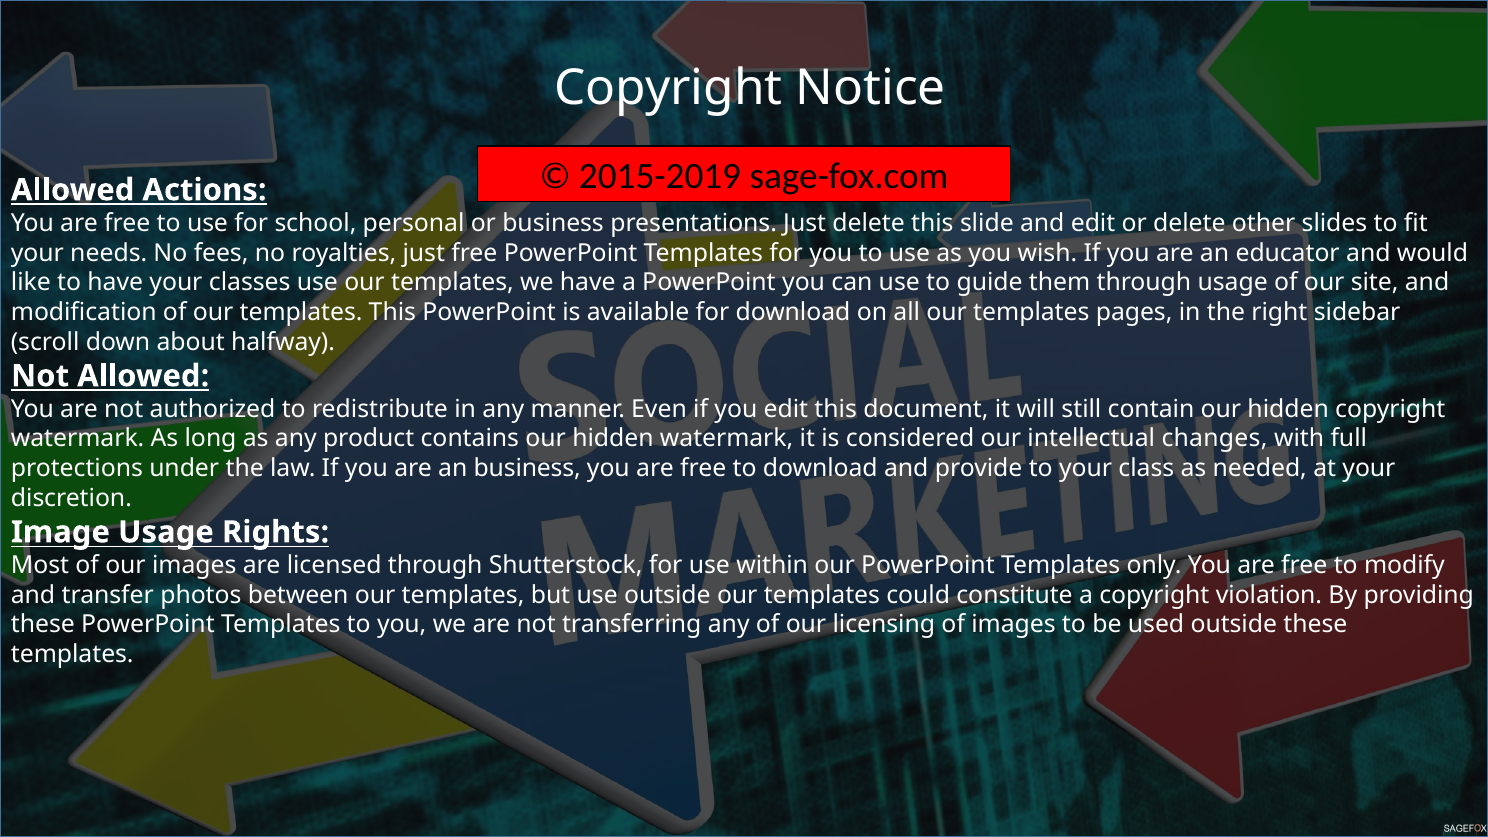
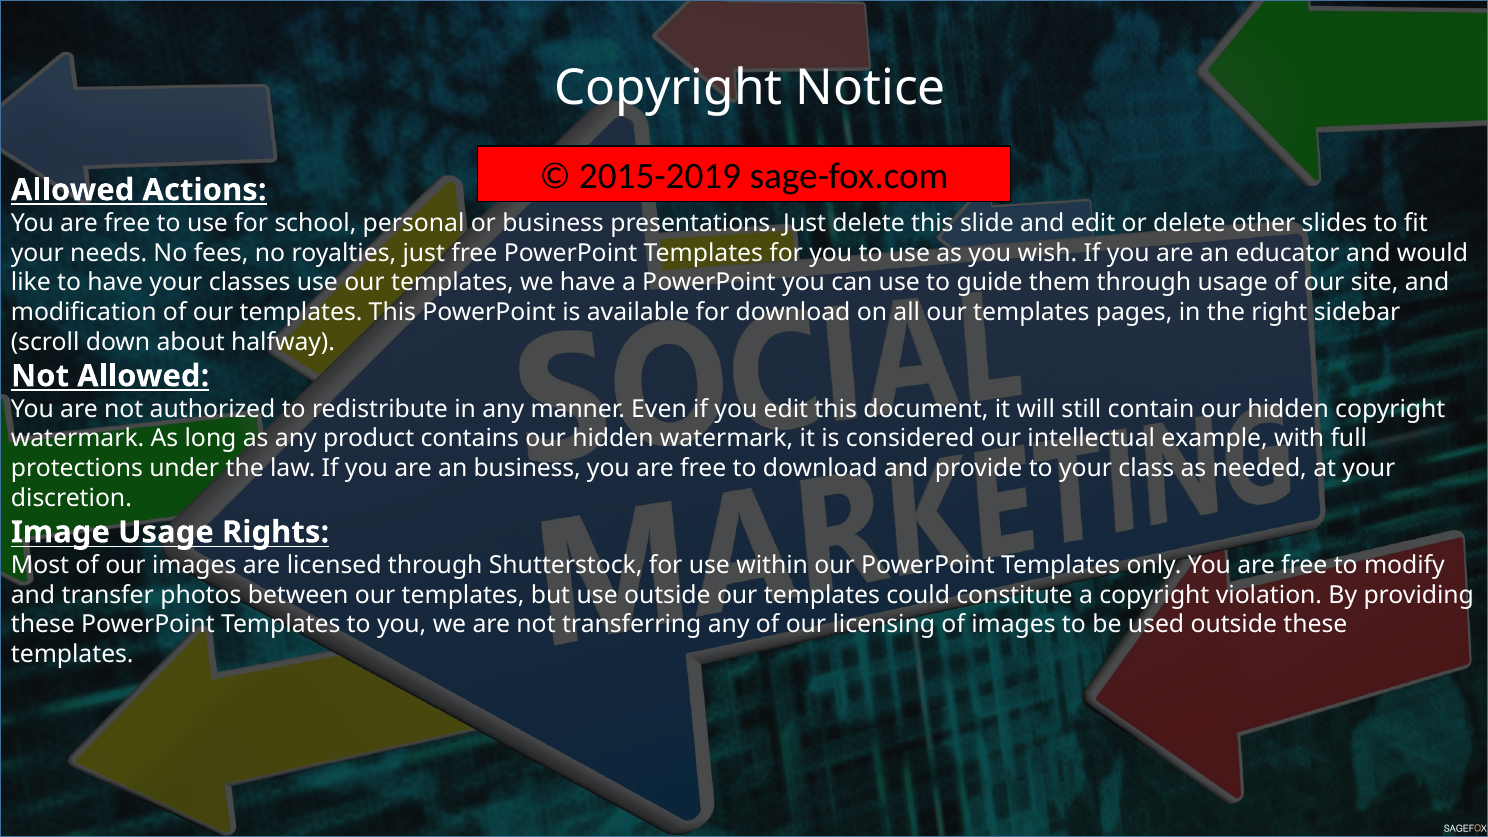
changes: changes -> example
